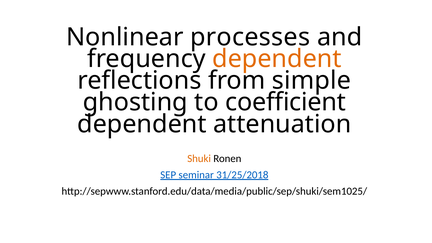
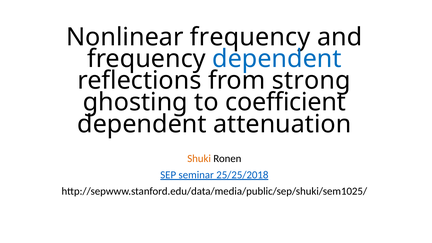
Nonlinear processes: processes -> frequency
dependent at (277, 59) colour: orange -> blue
simple: simple -> strong
31/25/2018: 31/25/2018 -> 25/25/2018
